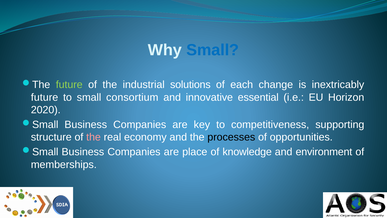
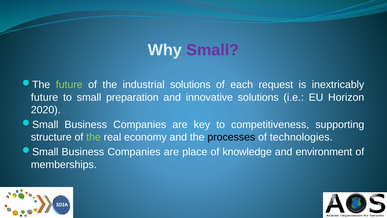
Small at (213, 50) colour: blue -> purple
change: change -> request
consortium: consortium -> preparation
innovative essential: essential -> solutions
the at (94, 137) colour: pink -> light green
opportunities: opportunities -> technologies
